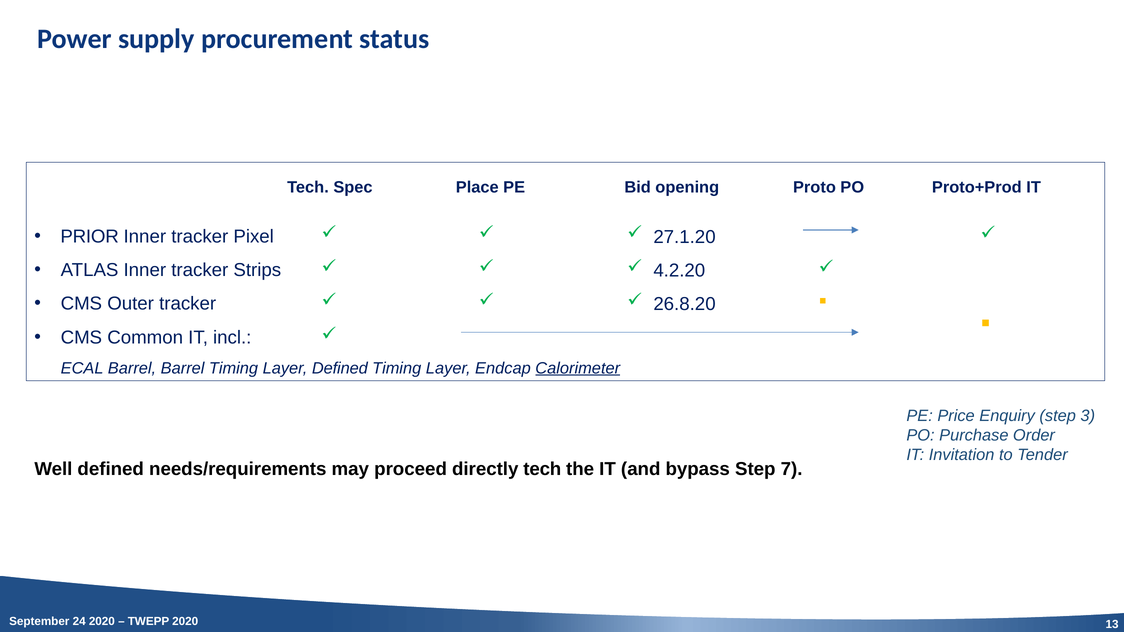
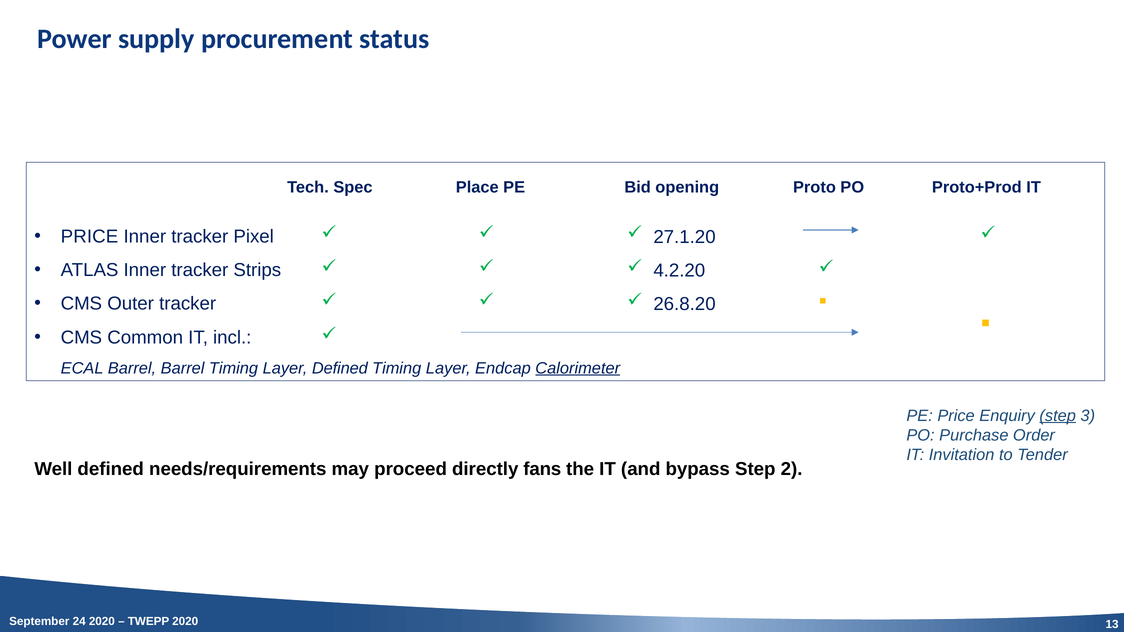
PRIOR at (90, 237): PRIOR -> PRICE
step at (1058, 416) underline: none -> present
directly tech: tech -> fans
7: 7 -> 2
